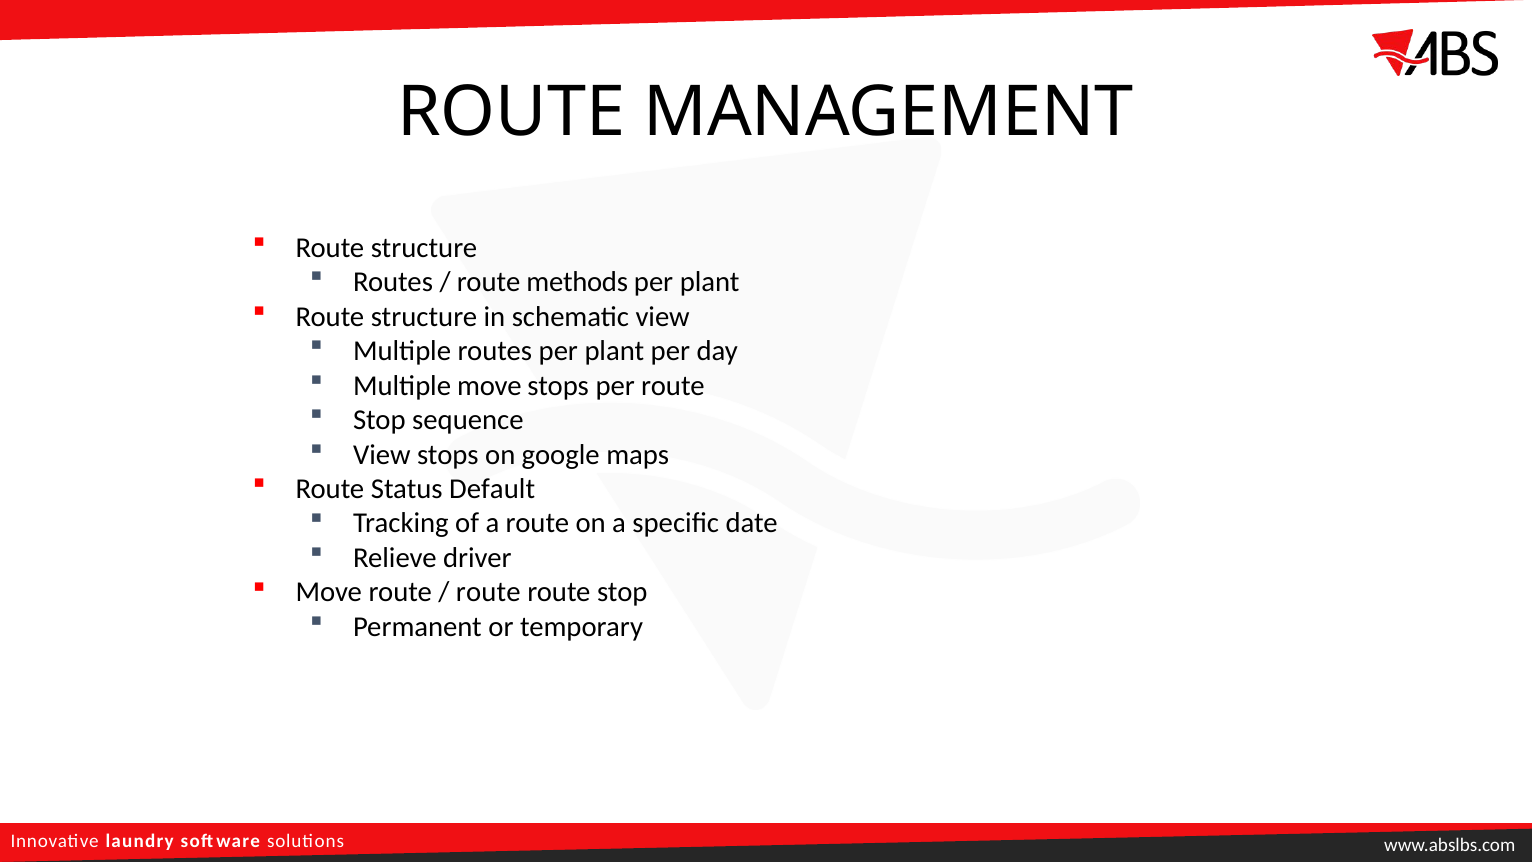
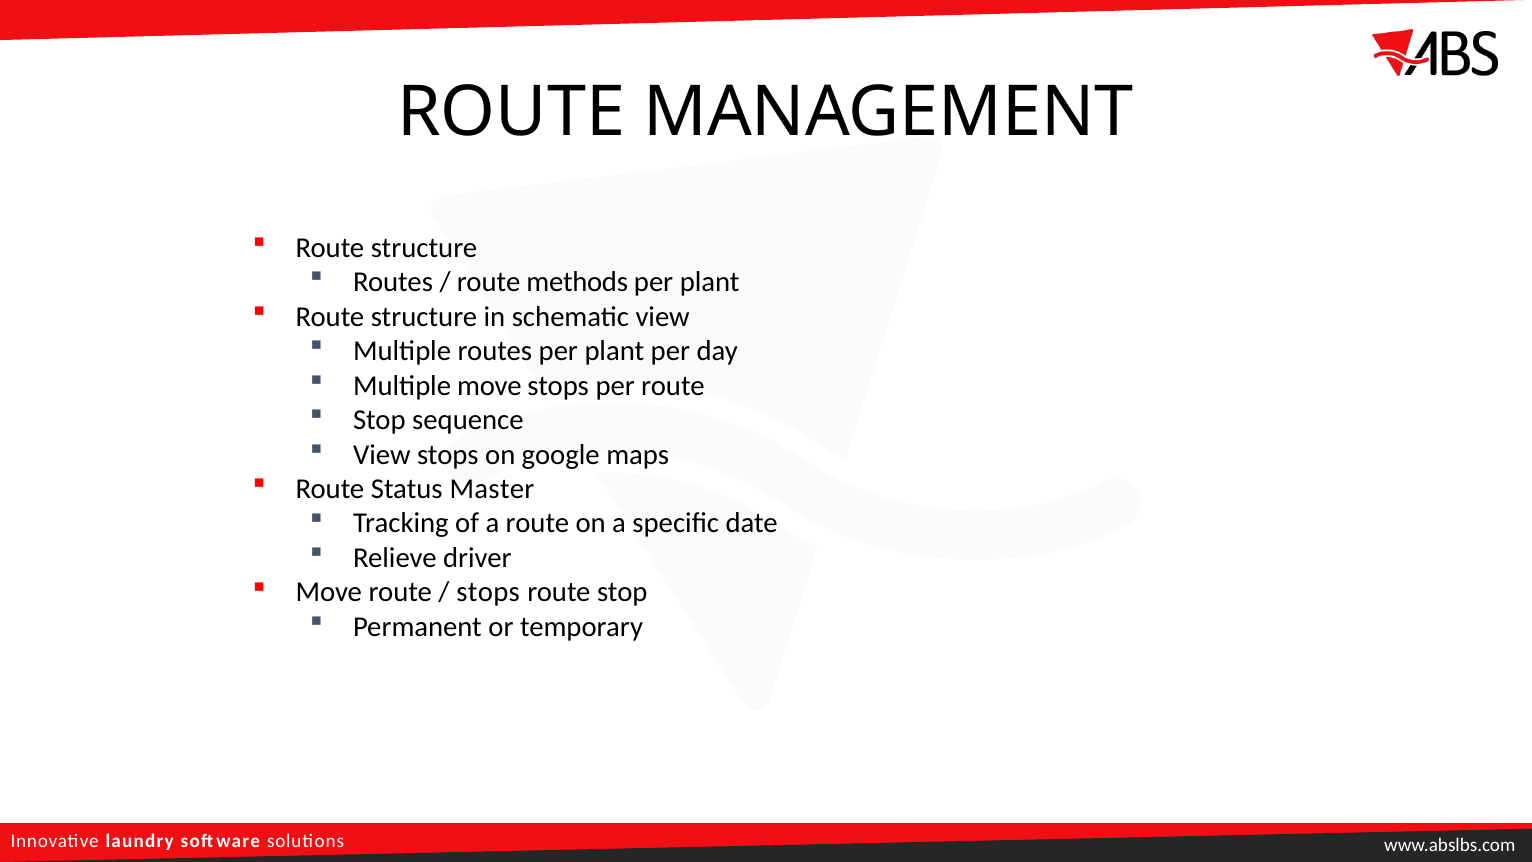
Default: Default -> Master
route at (488, 592): route -> stops
